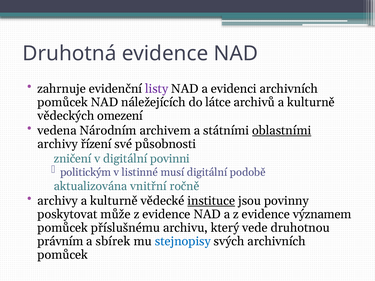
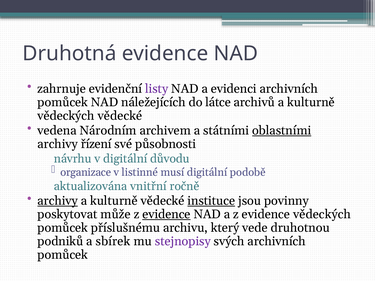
vědeckých omezení: omezení -> vědecké
zničení: zničení -> návrhu
povinni: povinni -> důvodu
politickým: politickým -> organizace
archivy at (58, 201) underline: none -> present
evidence at (166, 214) underline: none -> present
evidence významem: významem -> vědeckých
právním: právním -> podniků
stejnopisy colour: blue -> purple
